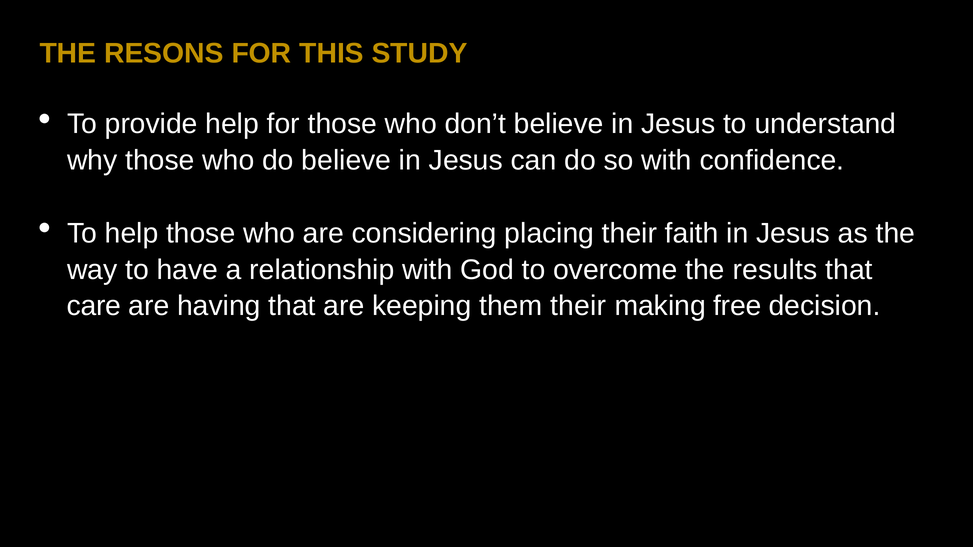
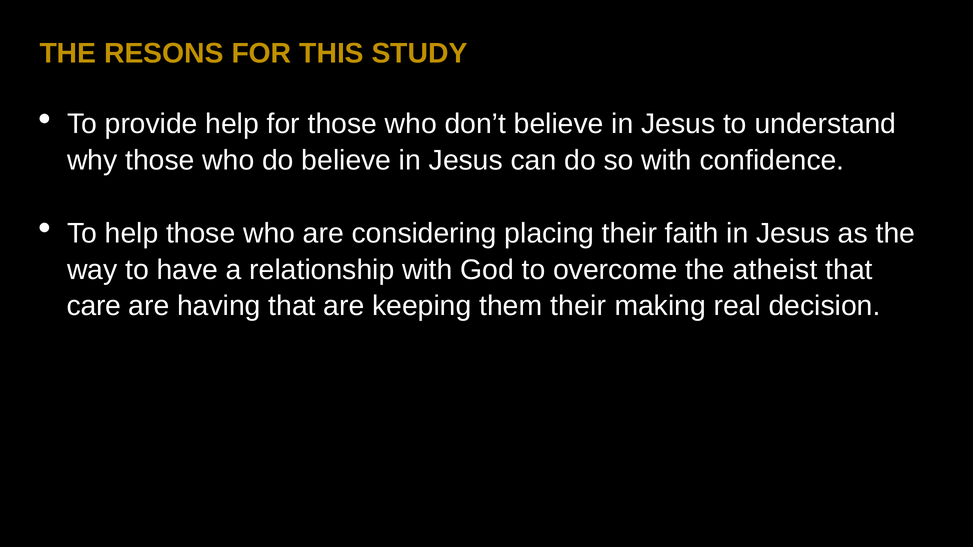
results: results -> atheist
free: free -> real
